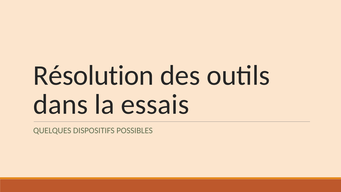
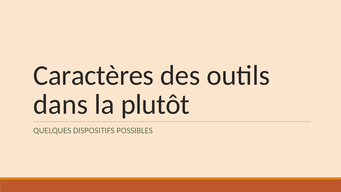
Résolution: Résolution -> Caractères
essais: essais -> plutôt
